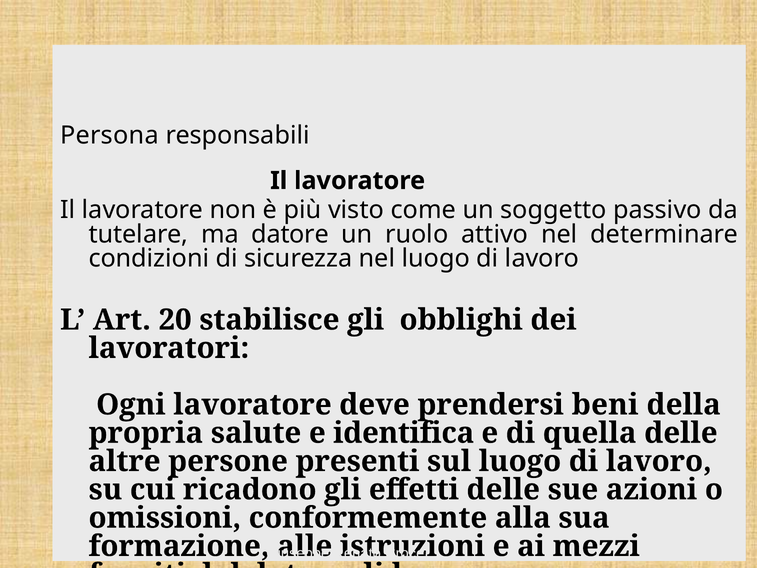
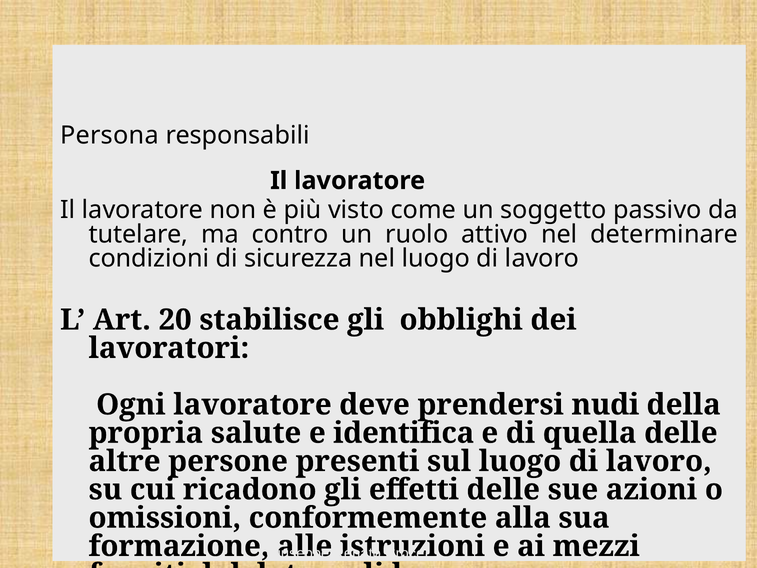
ma datore: datore -> contro
beni: beni -> nudi
